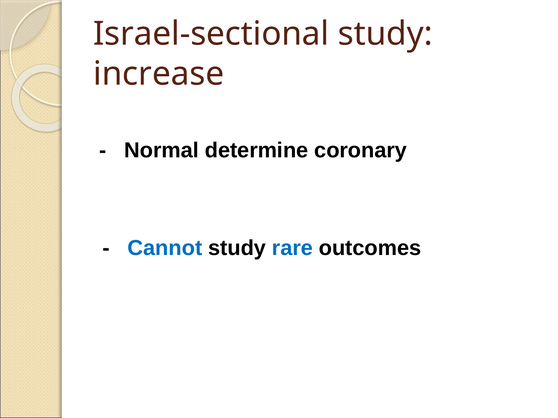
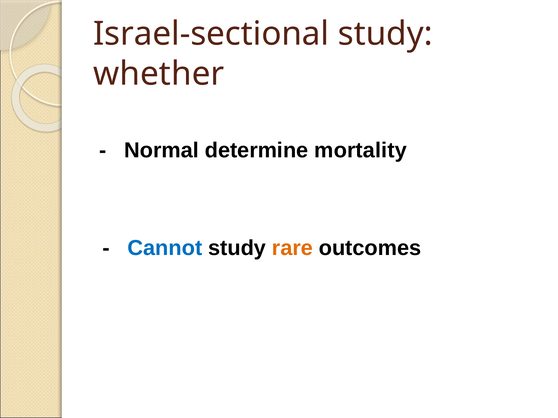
increase: increase -> whether
coronary: coronary -> mortality
rare colour: blue -> orange
